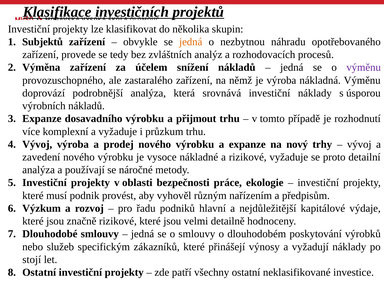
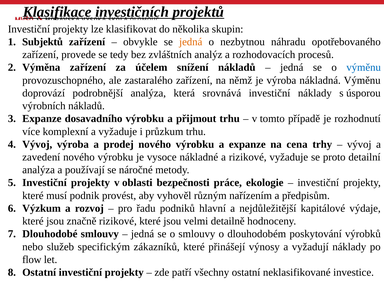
výměnu at (364, 67) colour: purple -> blue
nový: nový -> cena
stojí: stojí -> flow
